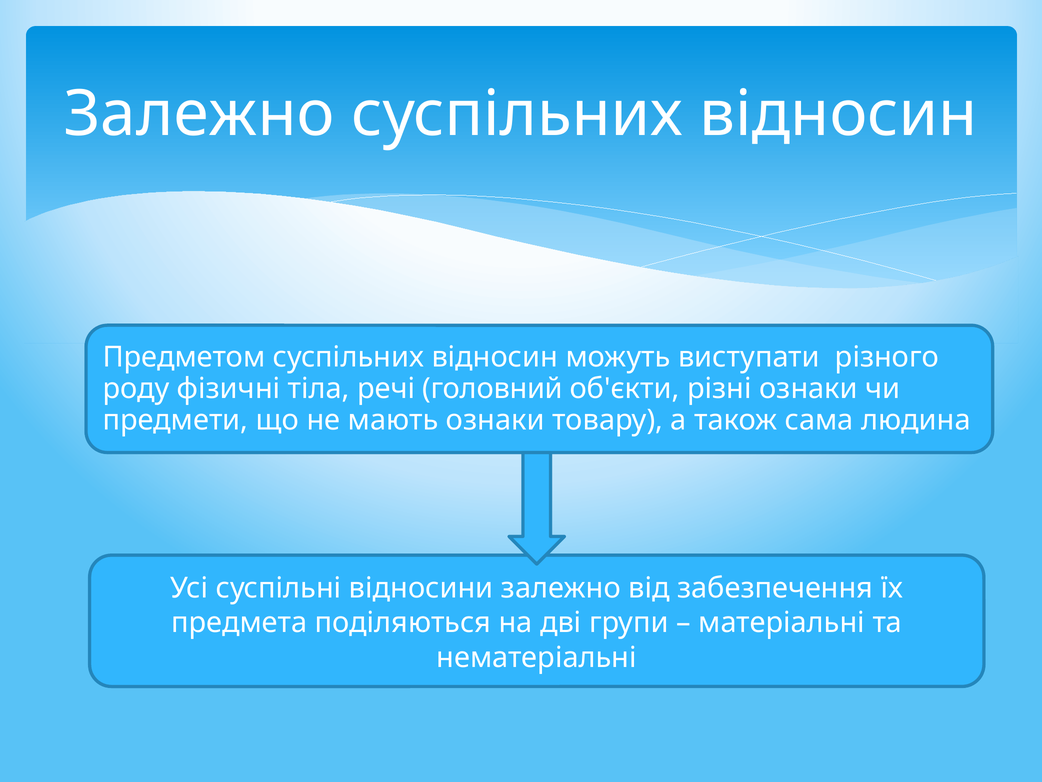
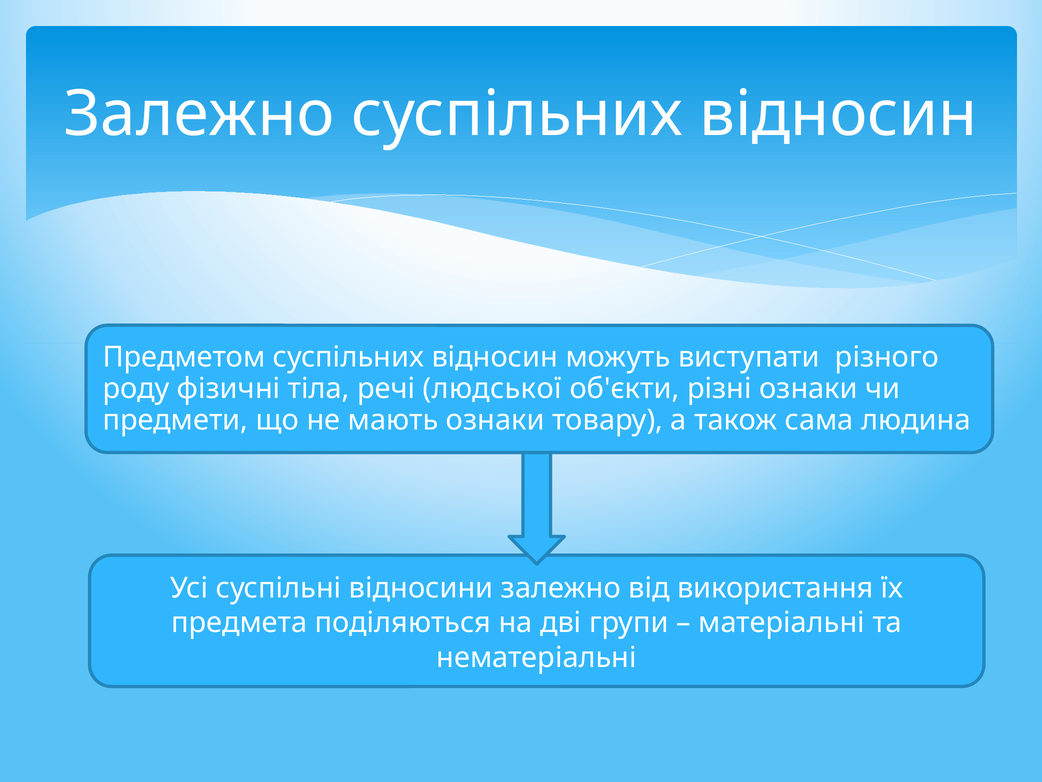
головний: головний -> людської
забезпечення: забезпечення -> використання
